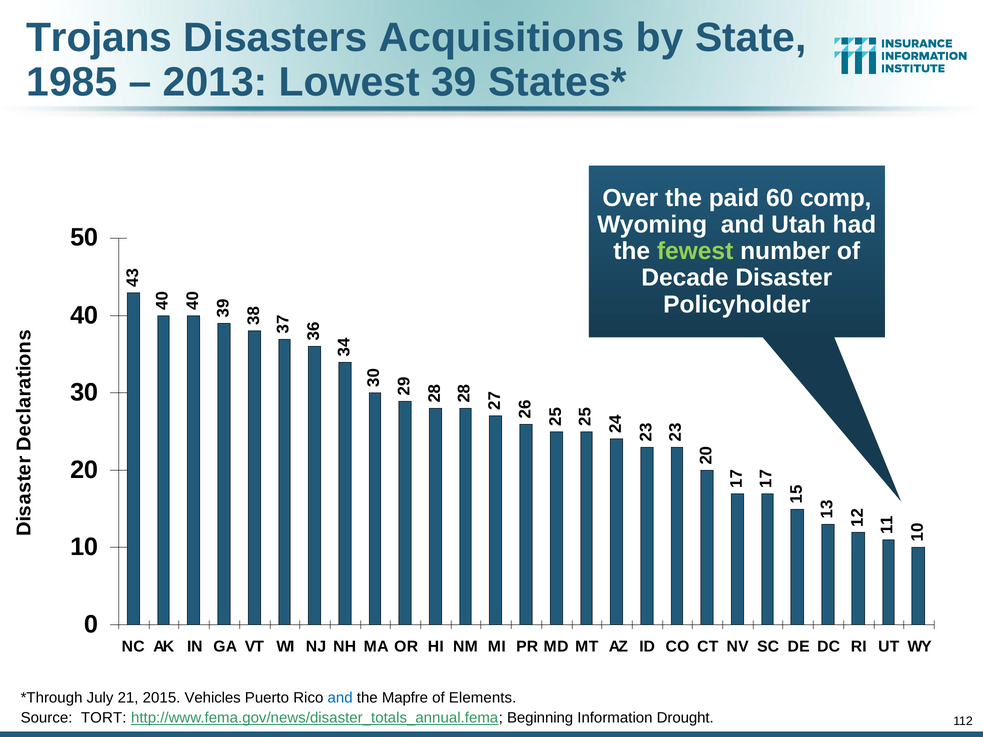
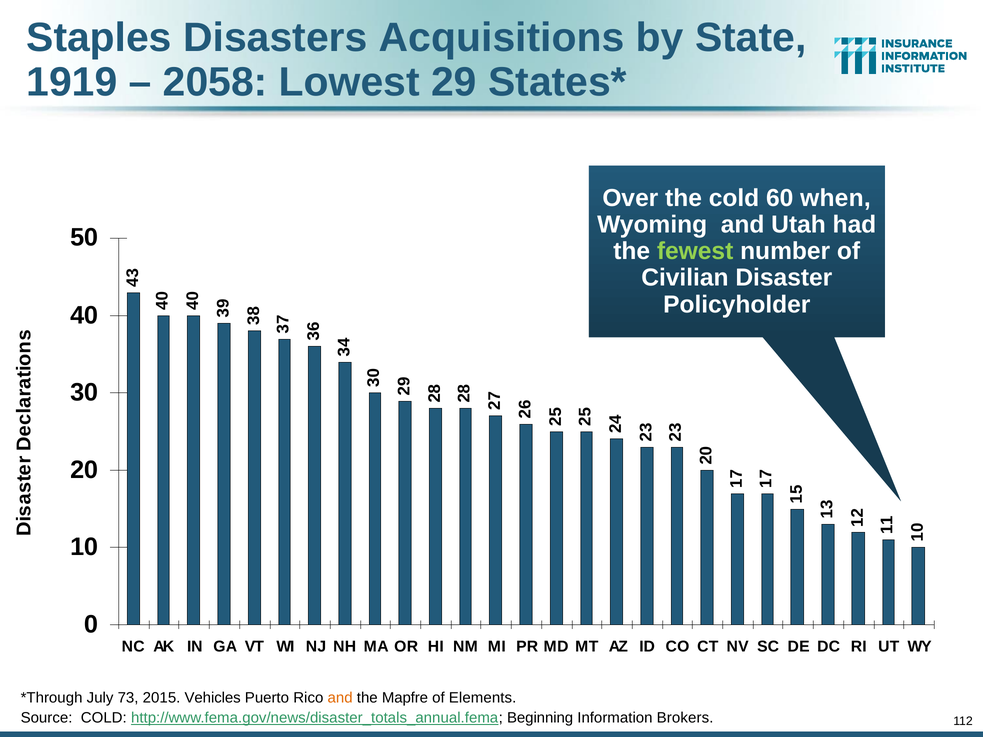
Trojans: Trojans -> Staples
1985: 1985 -> 1919
2013: 2013 -> 2058
39: 39 -> 29
the paid: paid -> cold
comp: comp -> when
Decade: Decade -> Civilian
21: 21 -> 73
and at (340, 698) colour: blue -> orange
Source TORT: TORT -> COLD
Drought: Drought -> Brokers
